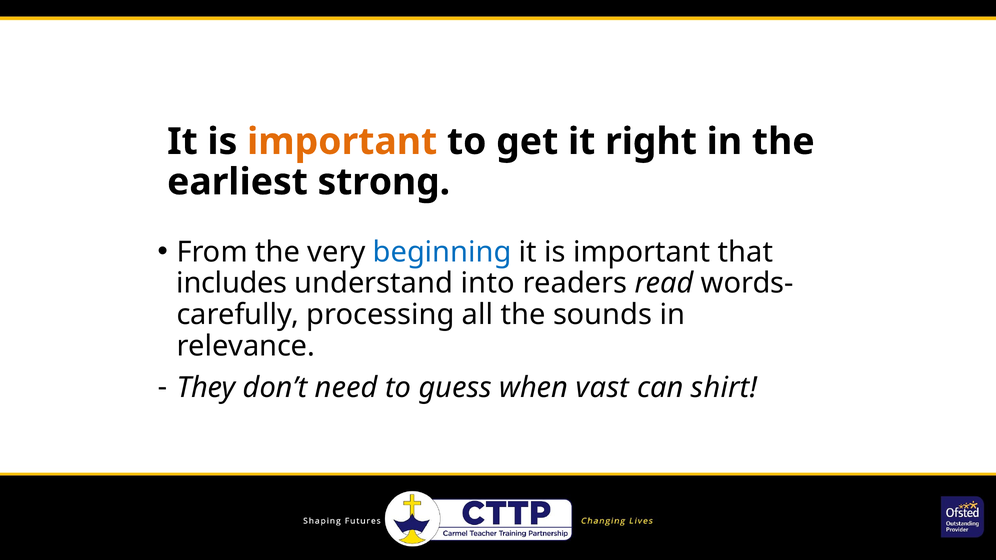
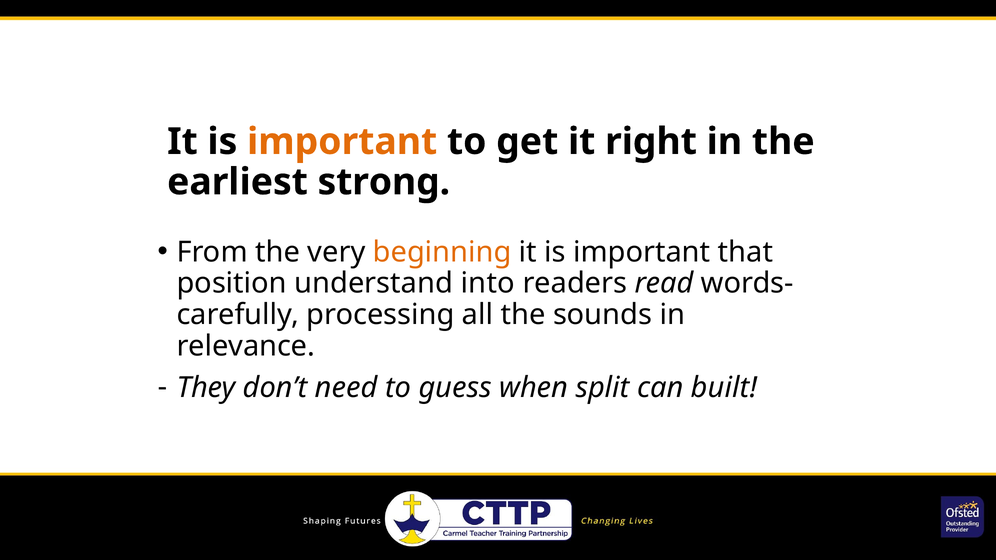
beginning colour: blue -> orange
includes: includes -> position
vast: vast -> split
shirt: shirt -> built
